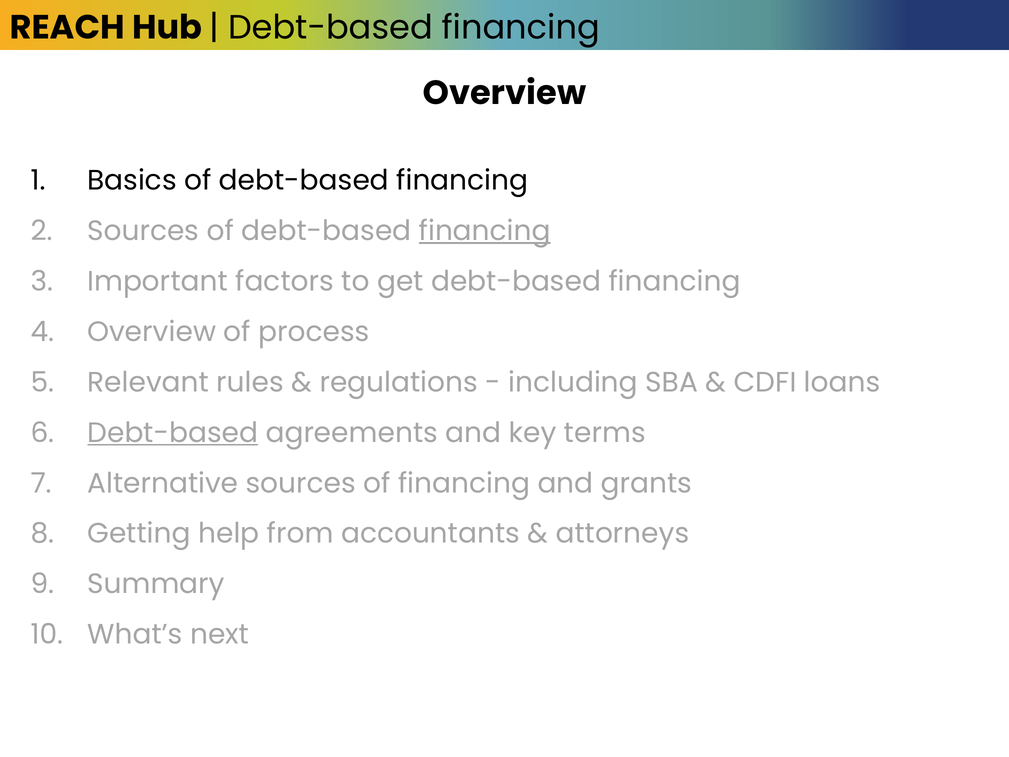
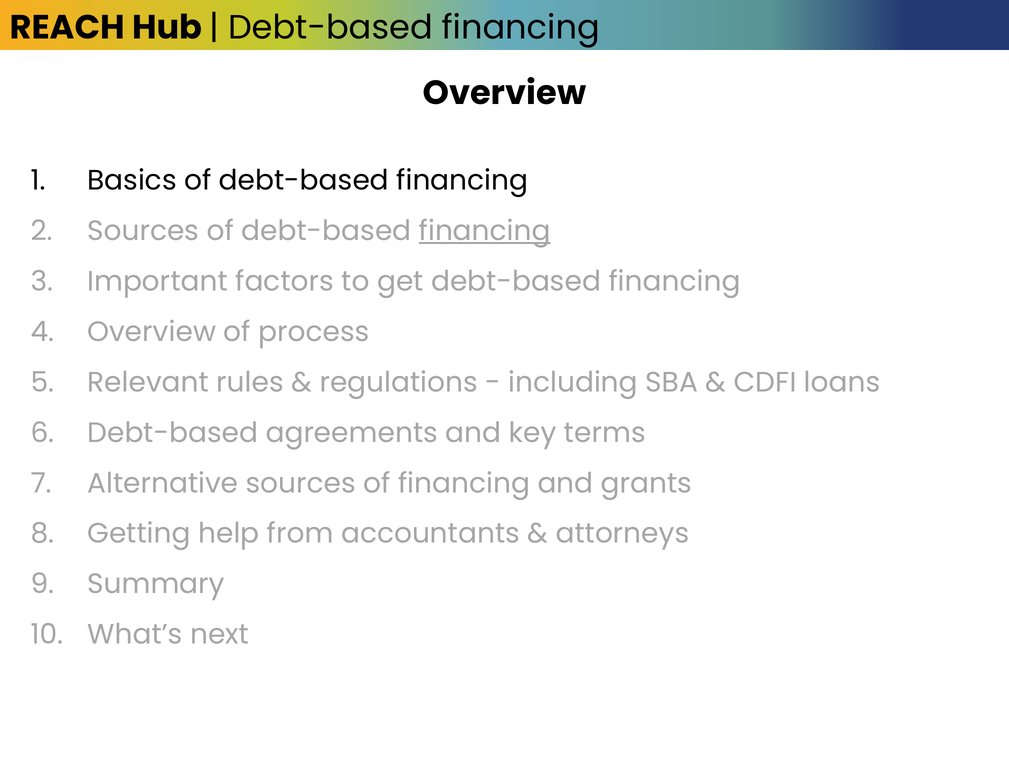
Debt-based at (173, 433) underline: present -> none
